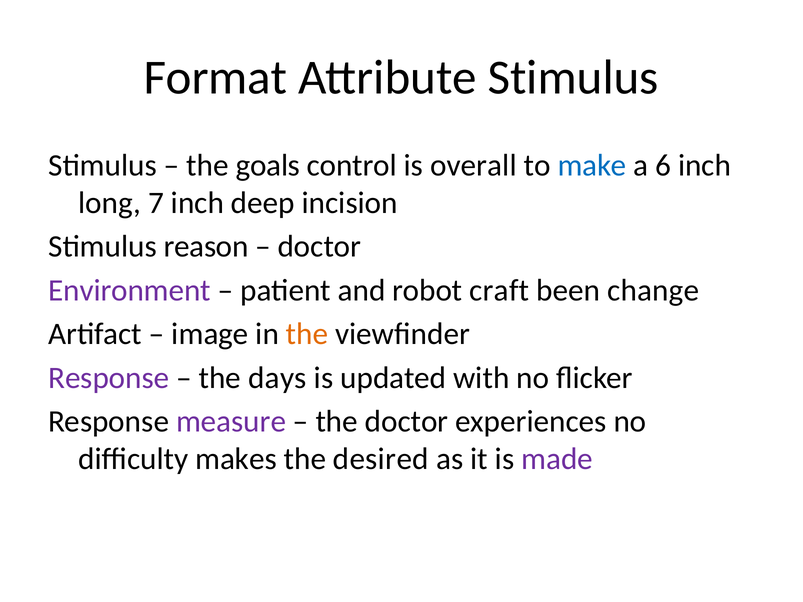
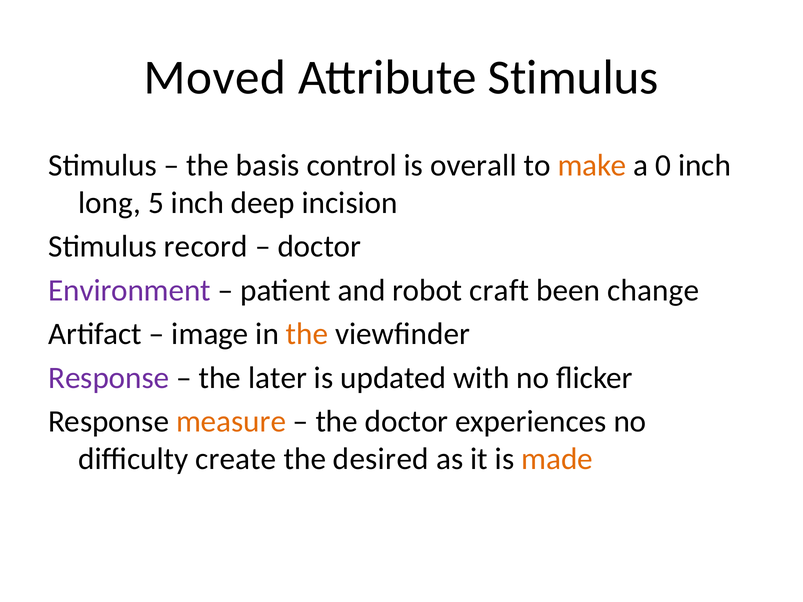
Format: Format -> Moved
goals: goals -> basis
make colour: blue -> orange
6: 6 -> 0
7: 7 -> 5
reason: reason -> record
days: days -> later
measure colour: purple -> orange
makes: makes -> create
made colour: purple -> orange
